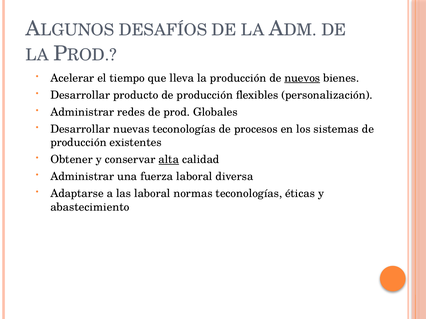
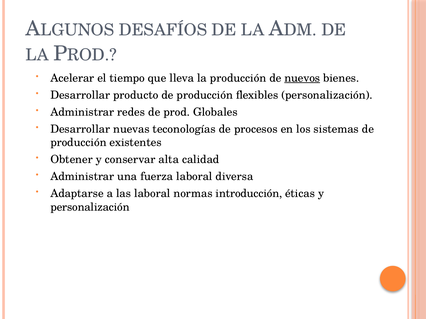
alta underline: present -> none
normas teconologías: teconologías -> introducción
abastecimiento at (90, 207): abastecimiento -> personalización
